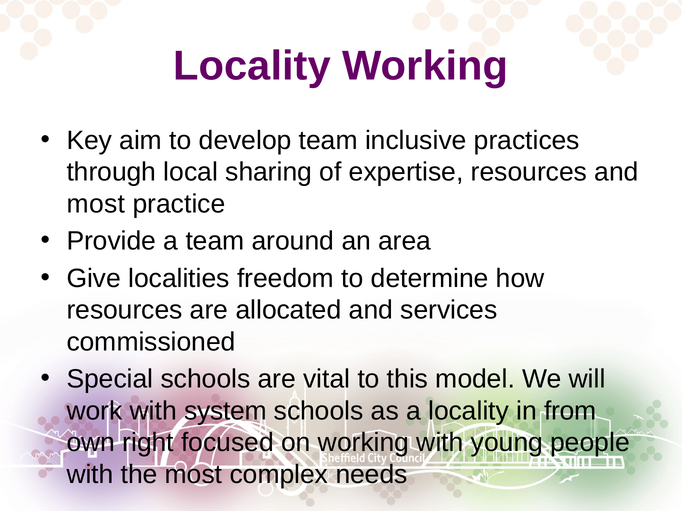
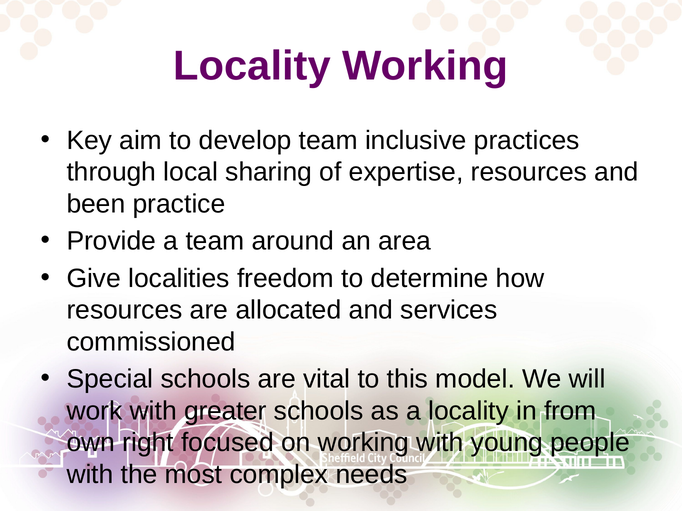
most at (96, 204): most -> been
system: system -> greater
